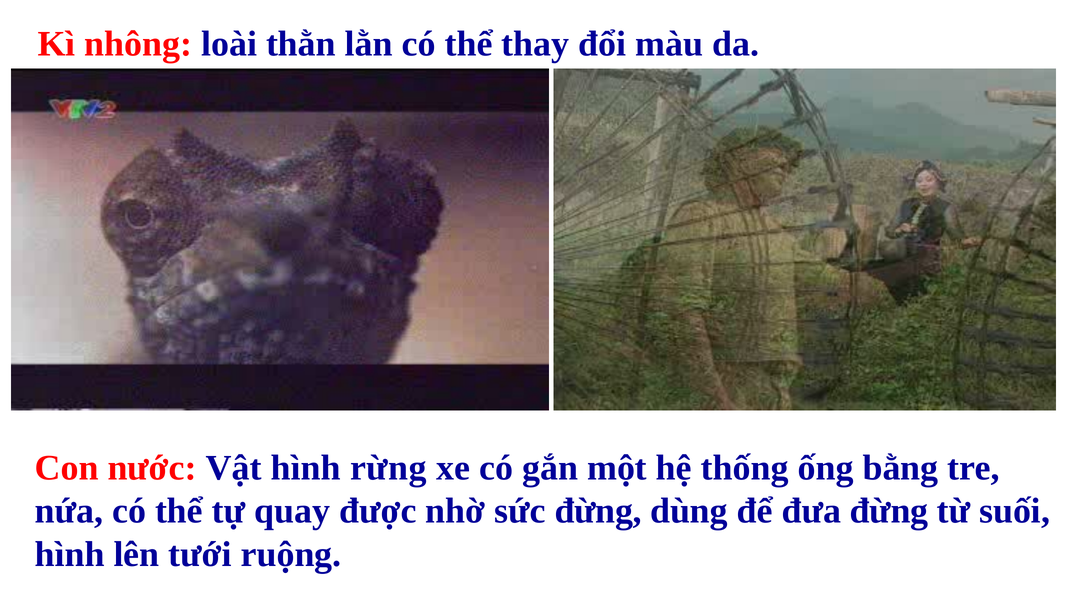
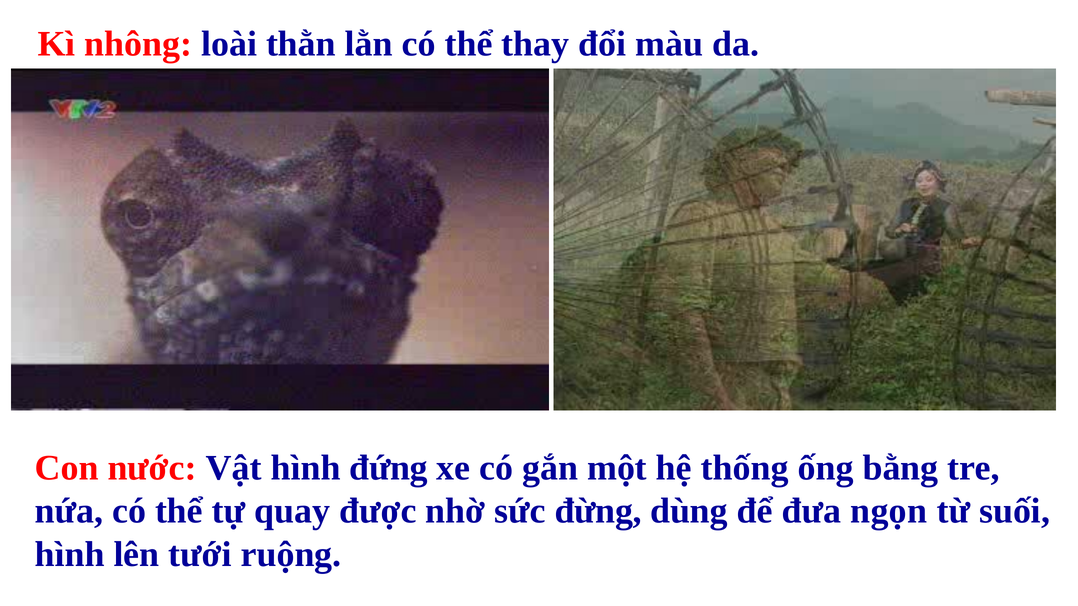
rừng: rừng -> đứng
đưa đừng: đừng -> ngọn
